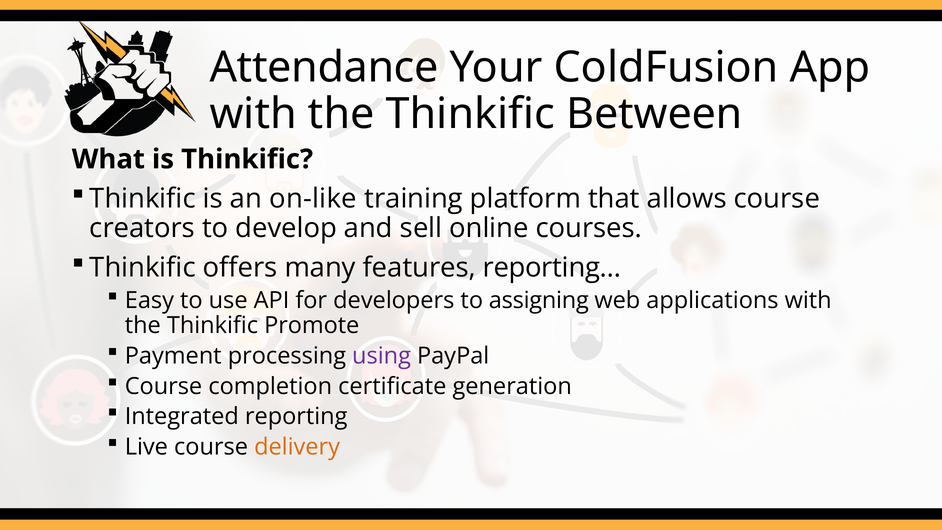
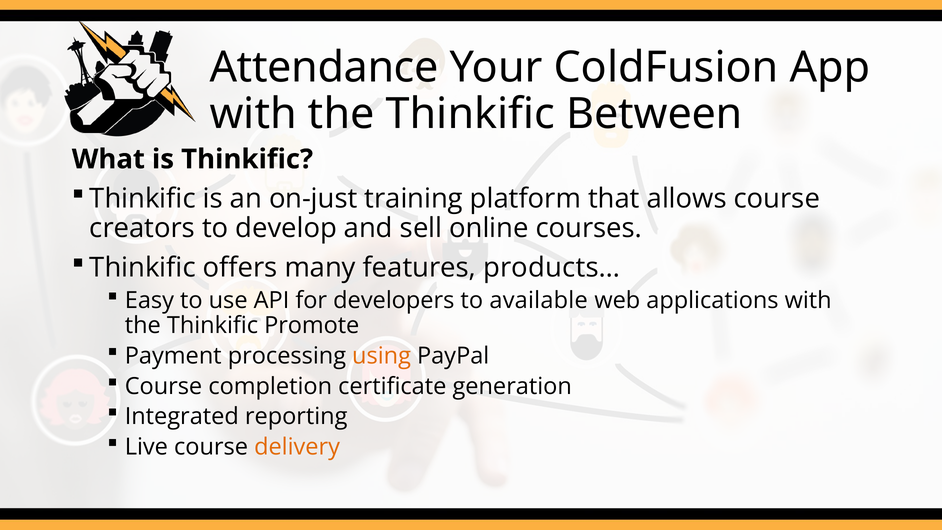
on-like: on-like -> on-just
reporting…: reporting… -> products…
assigning: assigning -> available
using colour: purple -> orange
